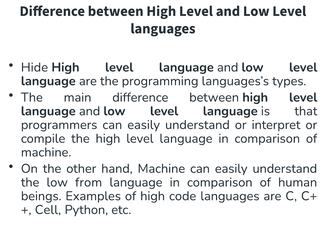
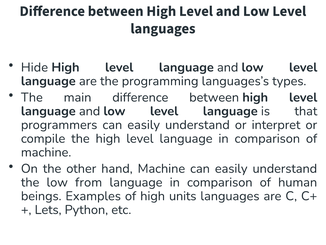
code: code -> units
Cell: Cell -> Lets
